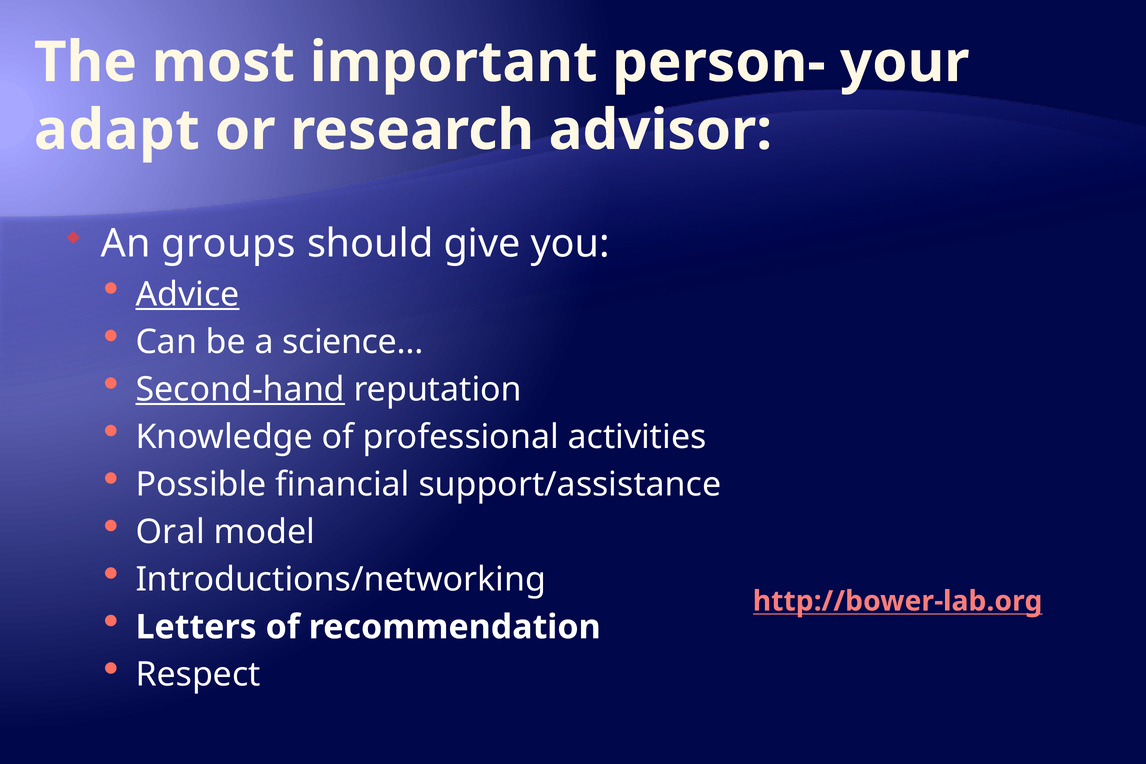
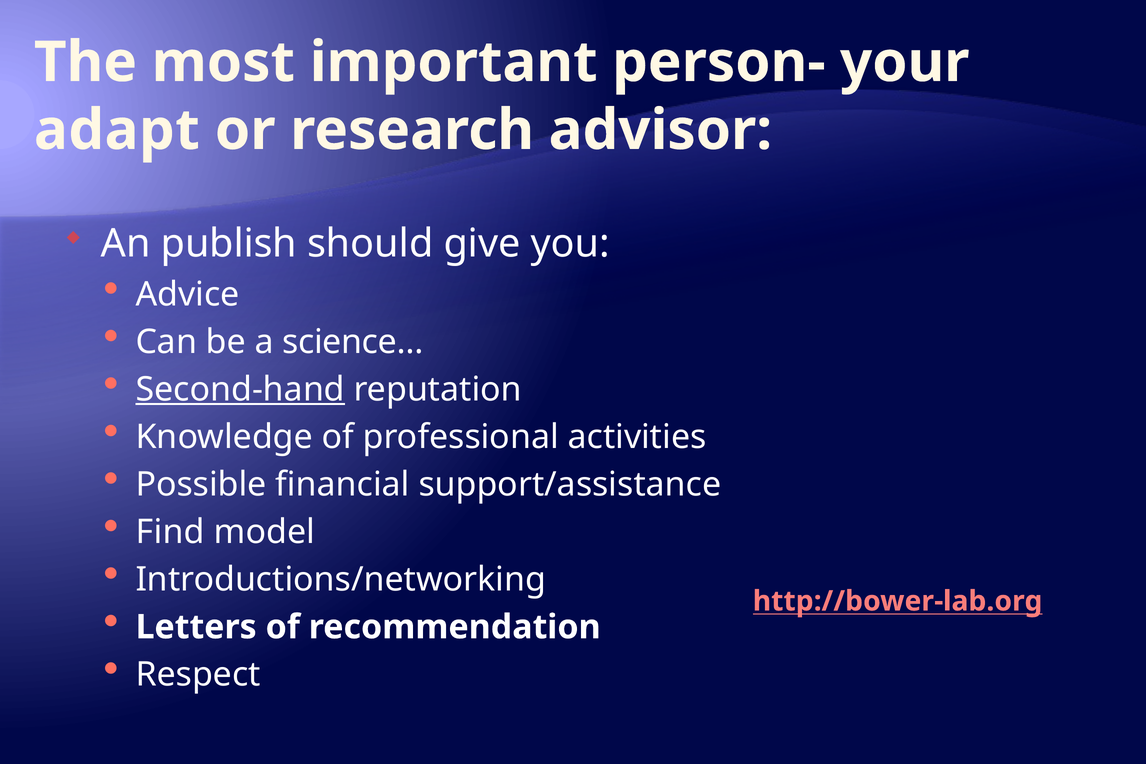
groups: groups -> publish
Advice underline: present -> none
Oral: Oral -> Find
